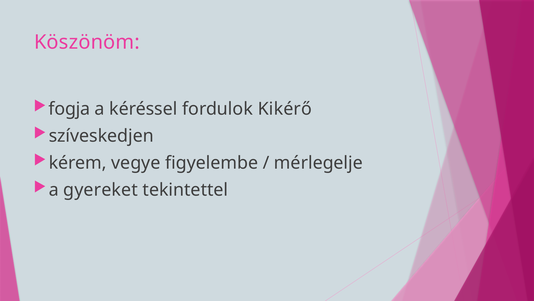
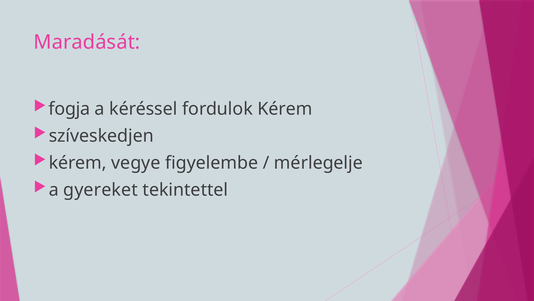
Köszönöm: Köszönöm -> Maradását
fordulok Kikérő: Kikérő -> Kérem
